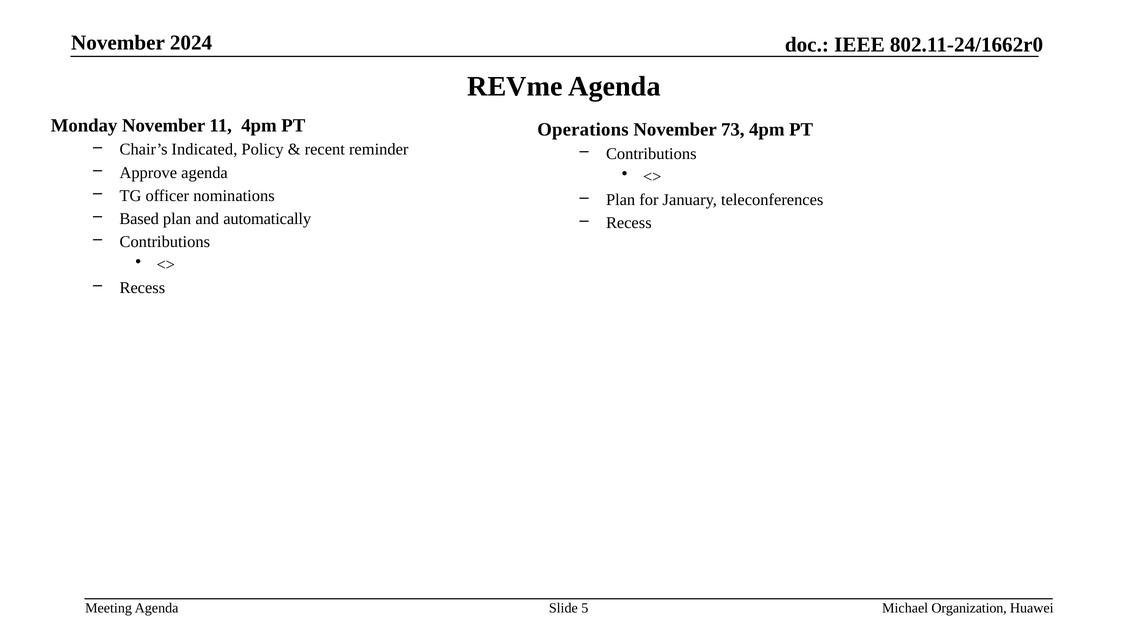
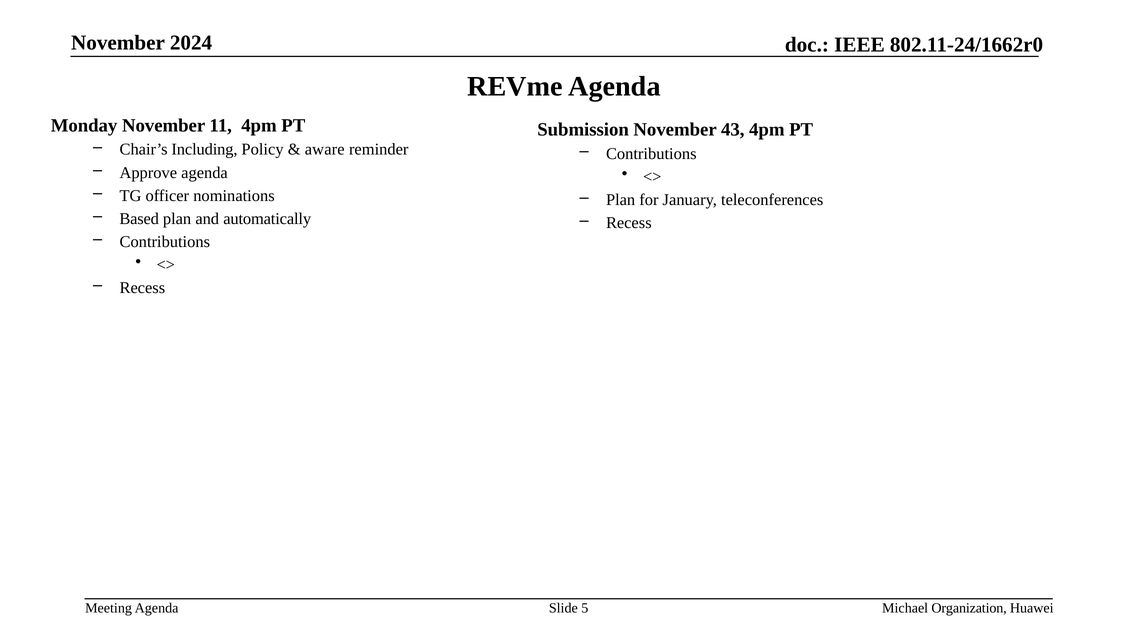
Operations: Operations -> Submission
73: 73 -> 43
Indicated: Indicated -> Including
recent: recent -> aware
